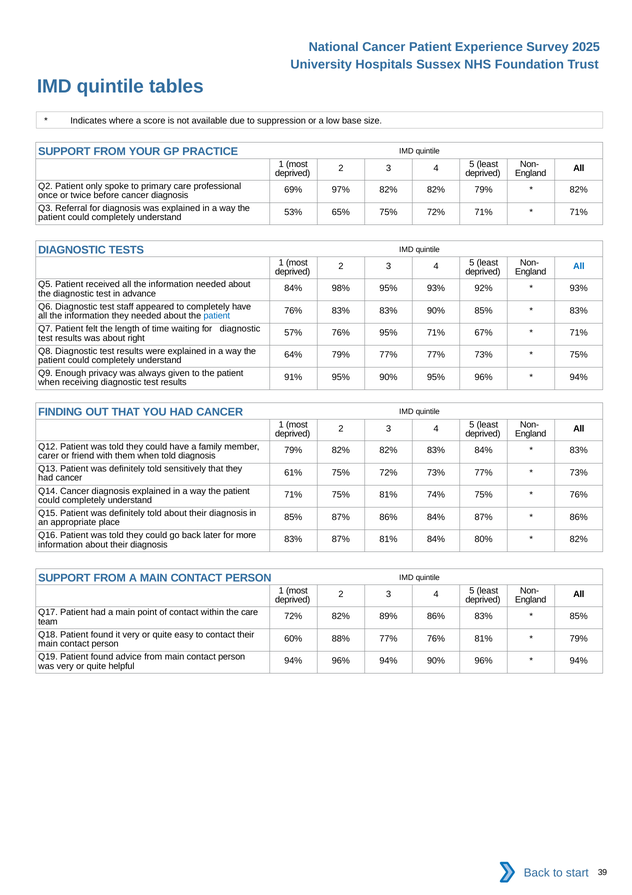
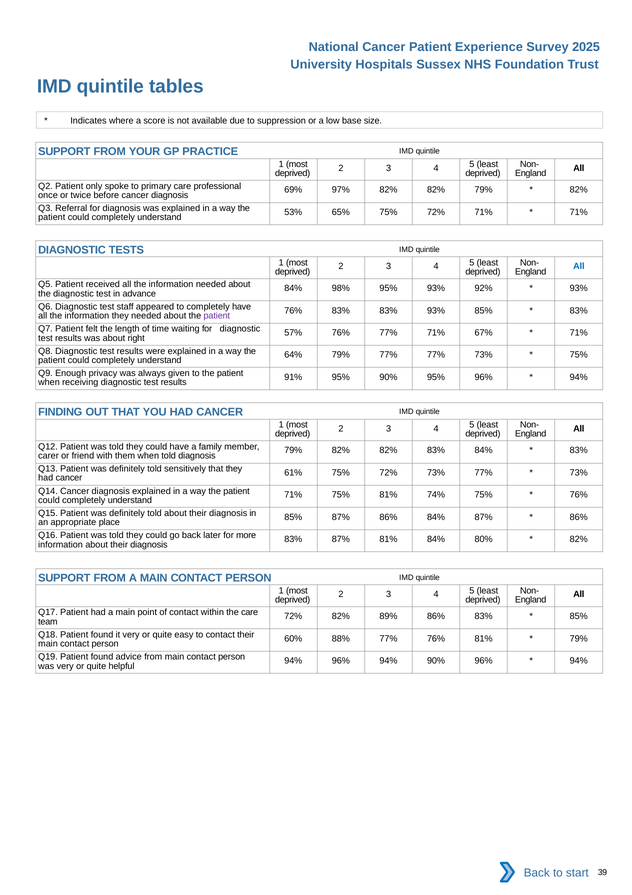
83% 90%: 90% -> 93%
patient at (217, 316) colour: blue -> purple
76% 95%: 95% -> 77%
